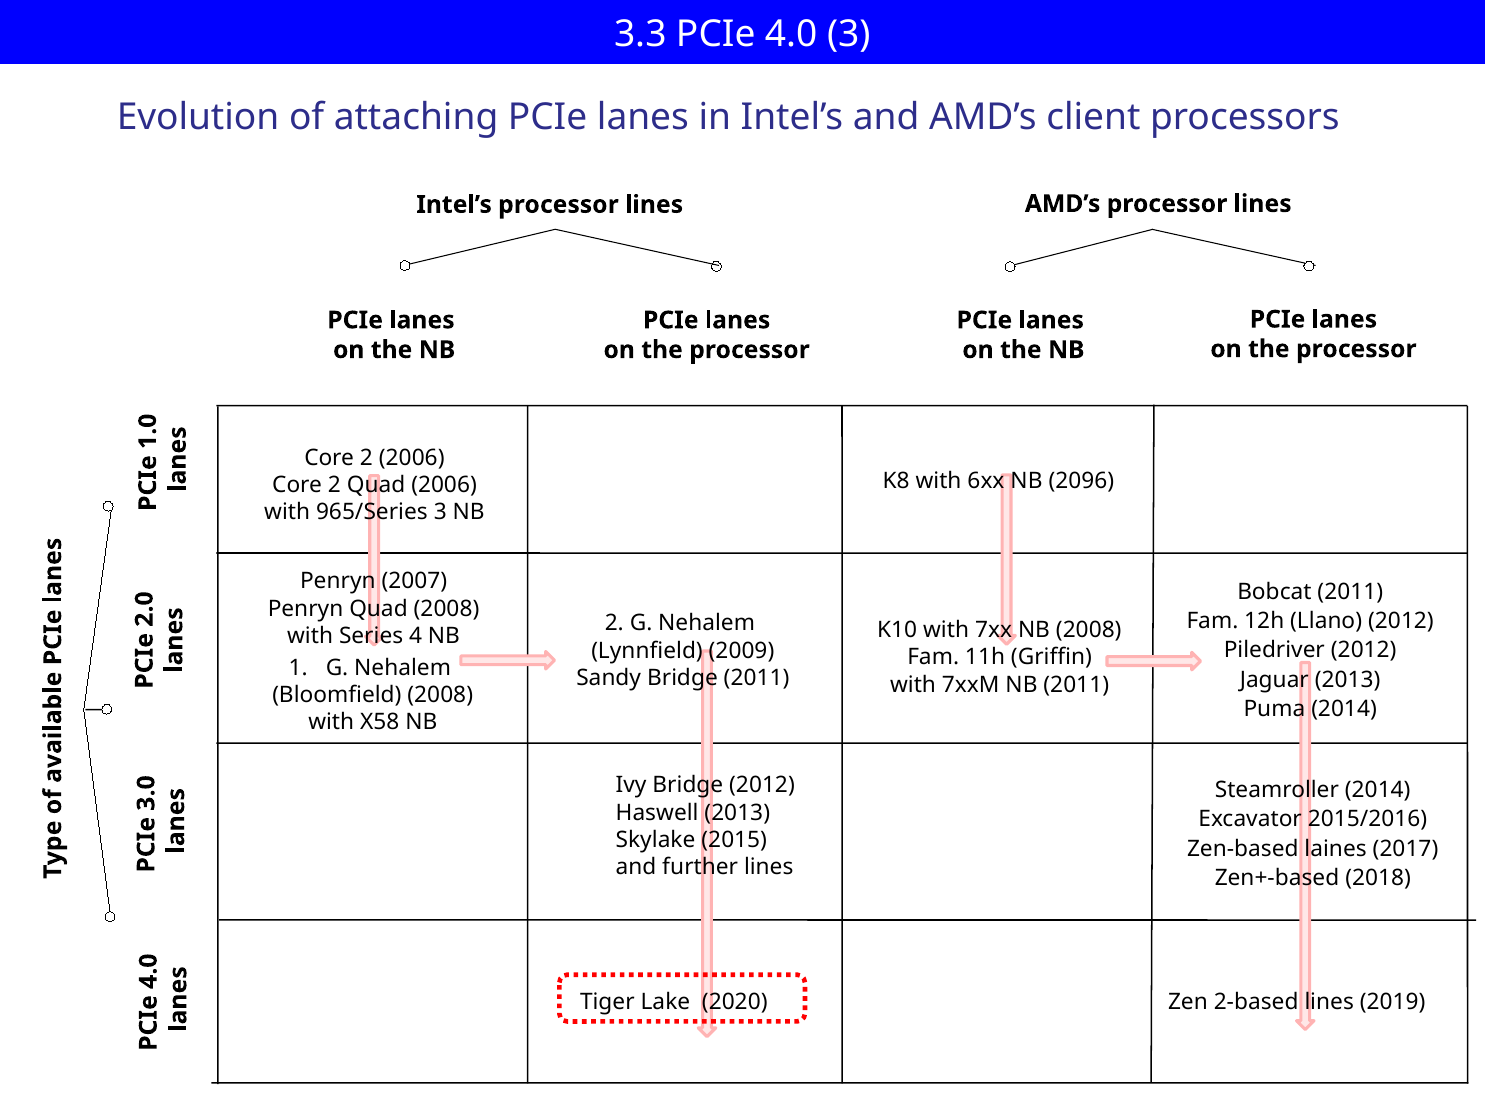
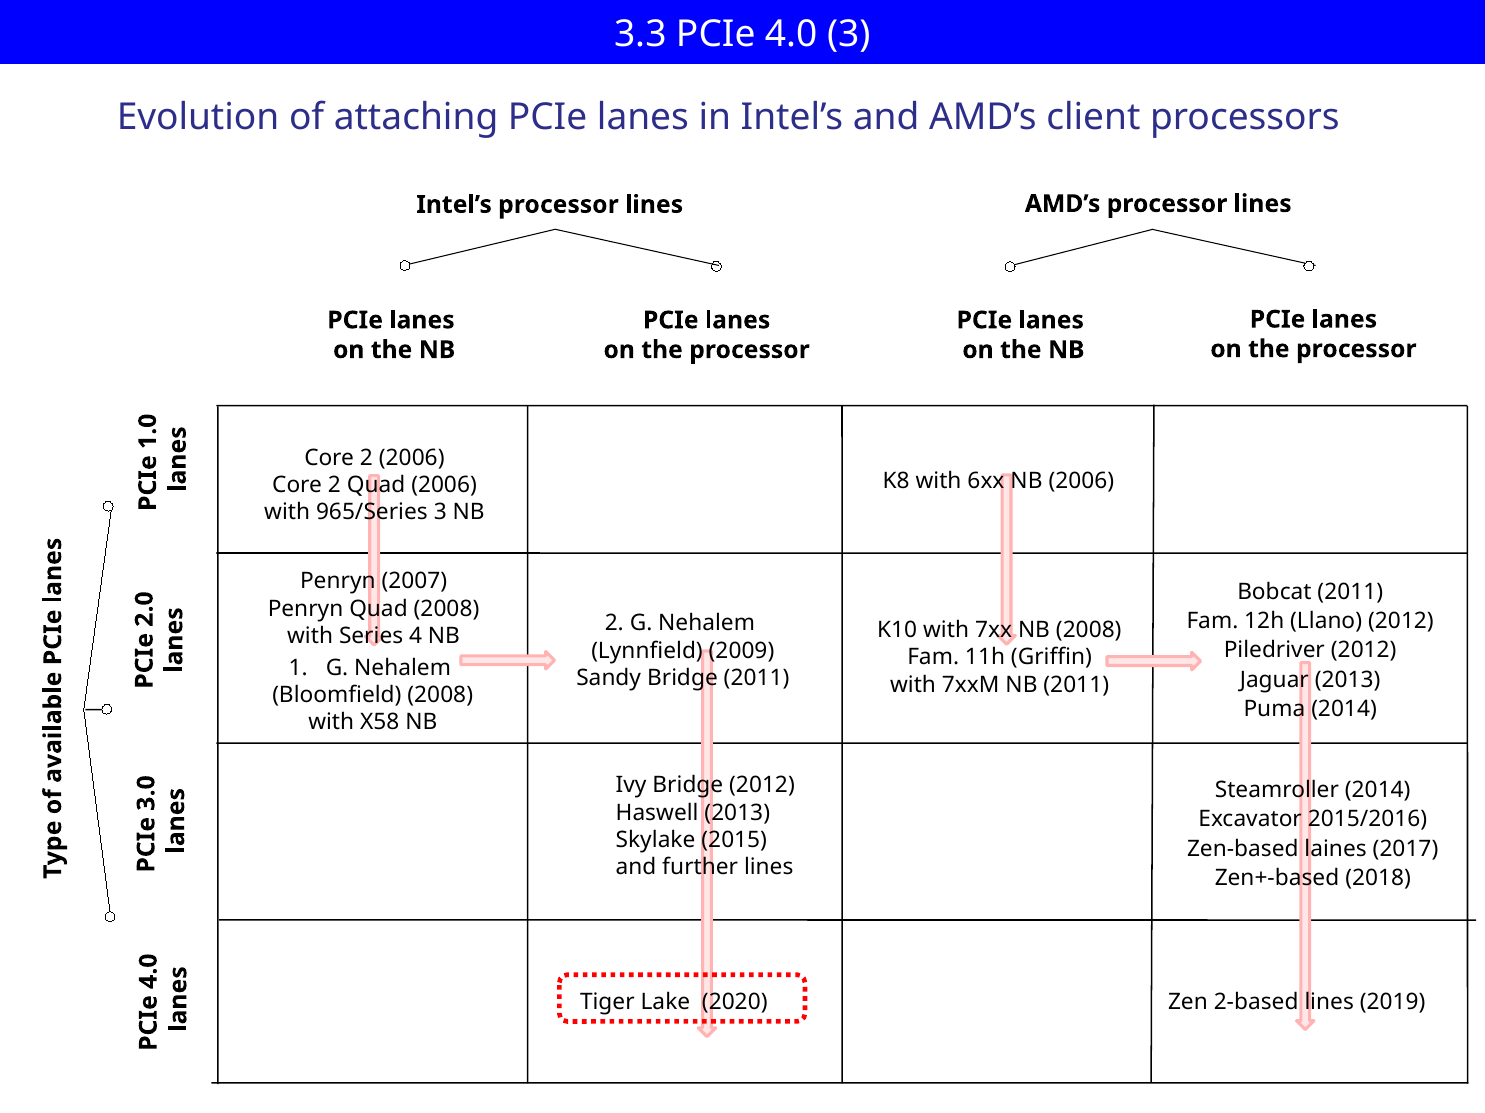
NB 2096: 2096 -> 2006
